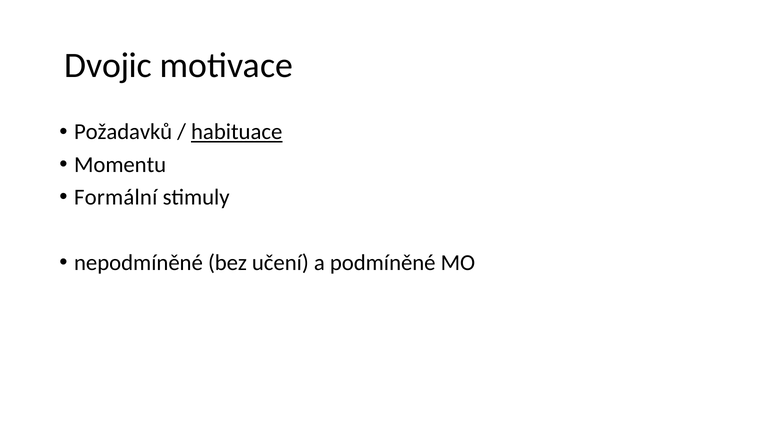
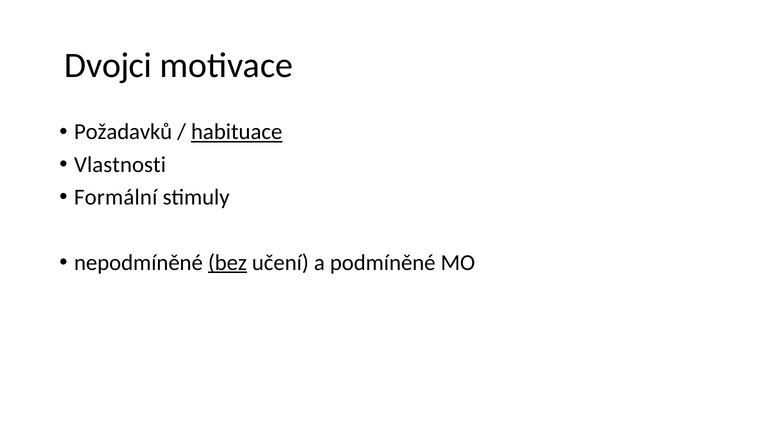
Dvojic: Dvojic -> Dvojci
Momentu: Momentu -> Vlastnosti
bez underline: none -> present
